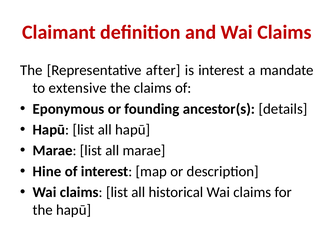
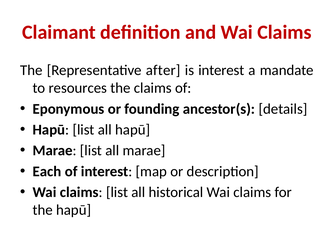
extensive: extensive -> resources
Hine: Hine -> Each
